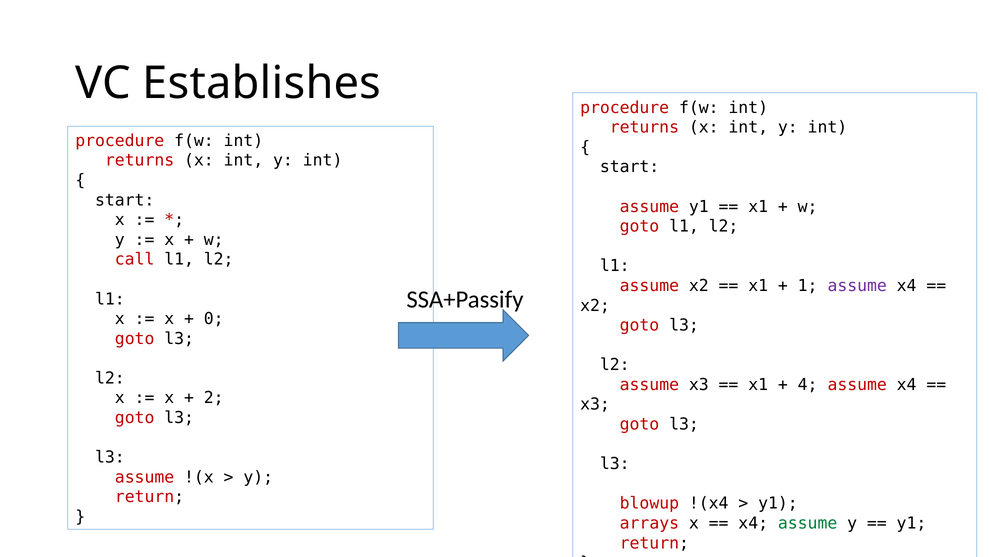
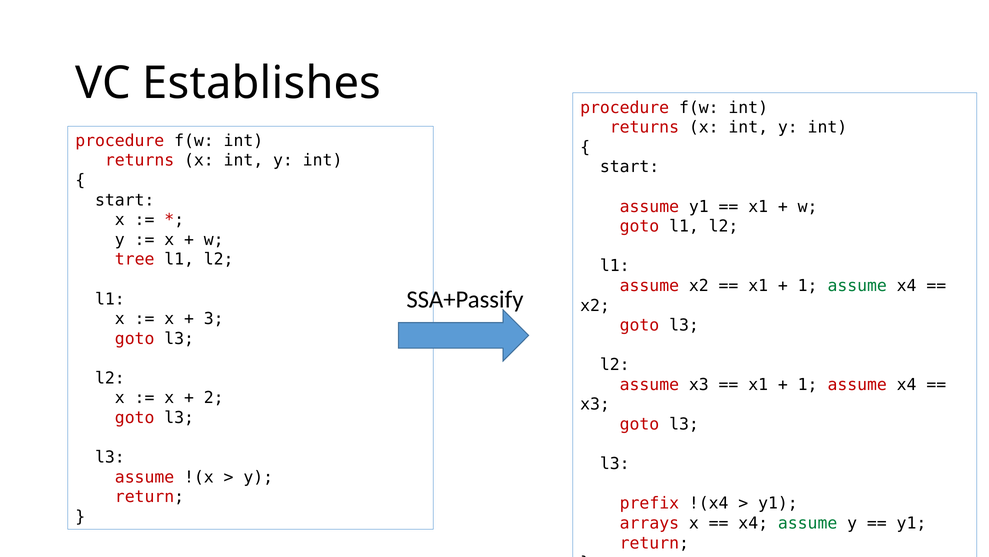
call: call -> tree
assume at (857, 285) colour: purple -> green
0: 0 -> 3
4 at (808, 384): 4 -> 1
blowup: blowup -> prefix
